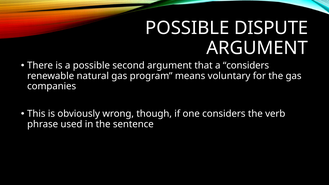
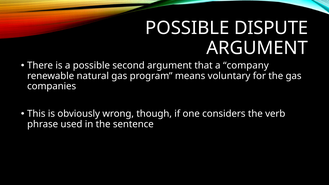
a considers: considers -> company
